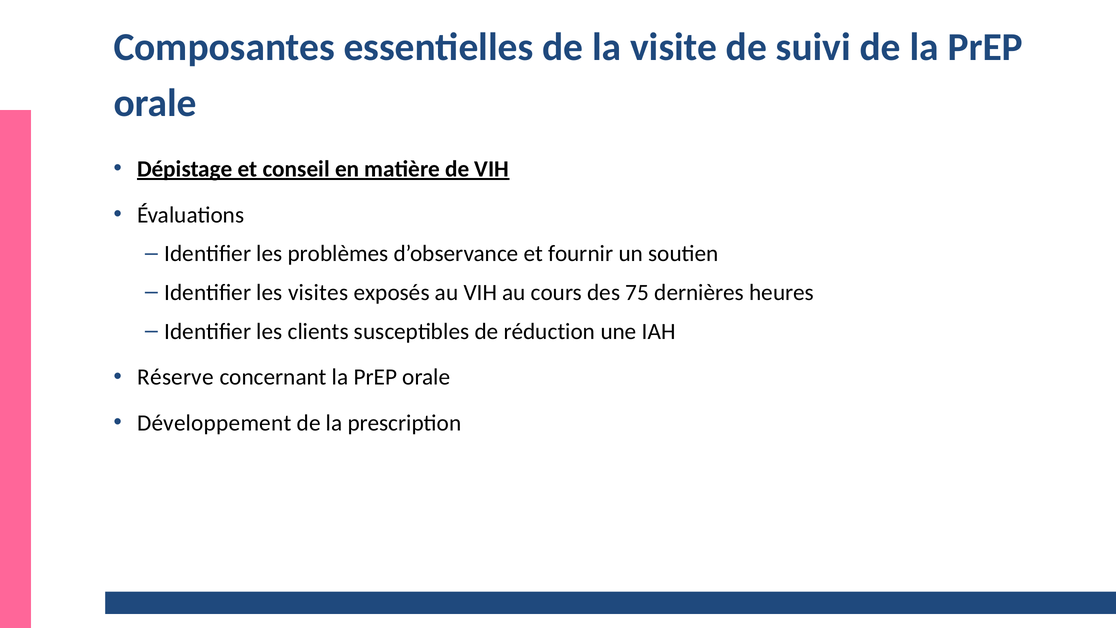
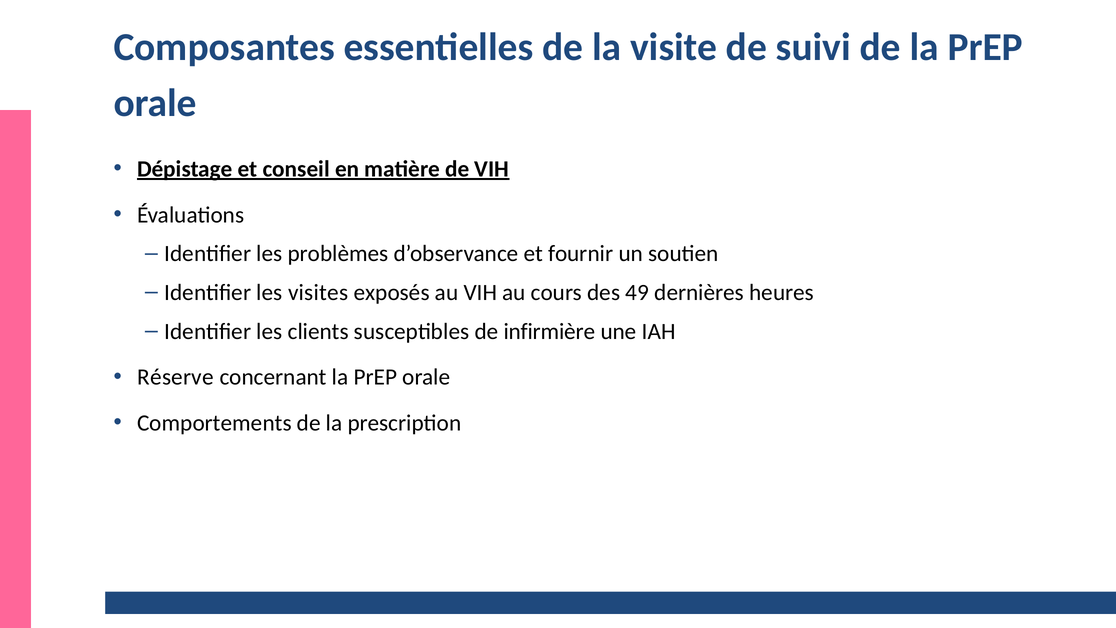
75: 75 -> 49
réduction: réduction -> infirmière
Développement: Développement -> Comportements
